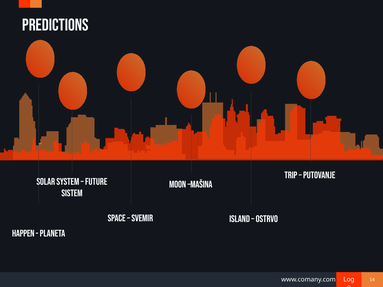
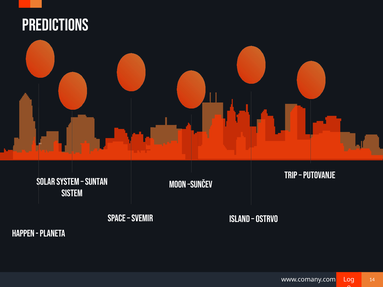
future: future -> suntan
mašina: mašina -> sunčev
